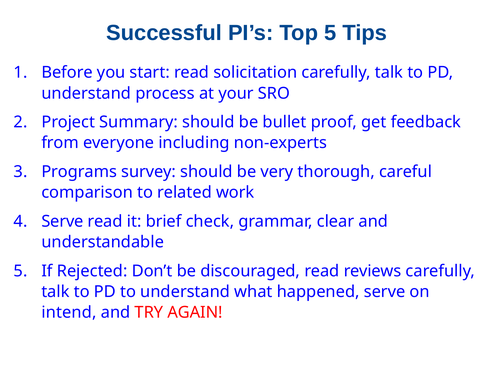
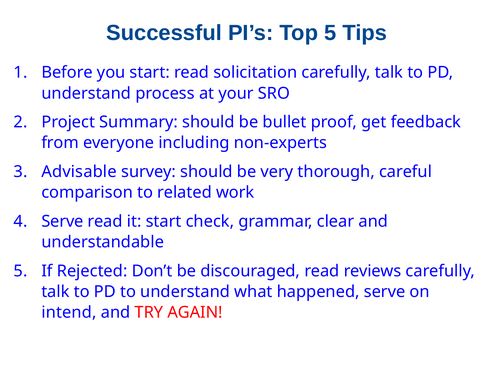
Programs: Programs -> Advisable
it brief: brief -> start
